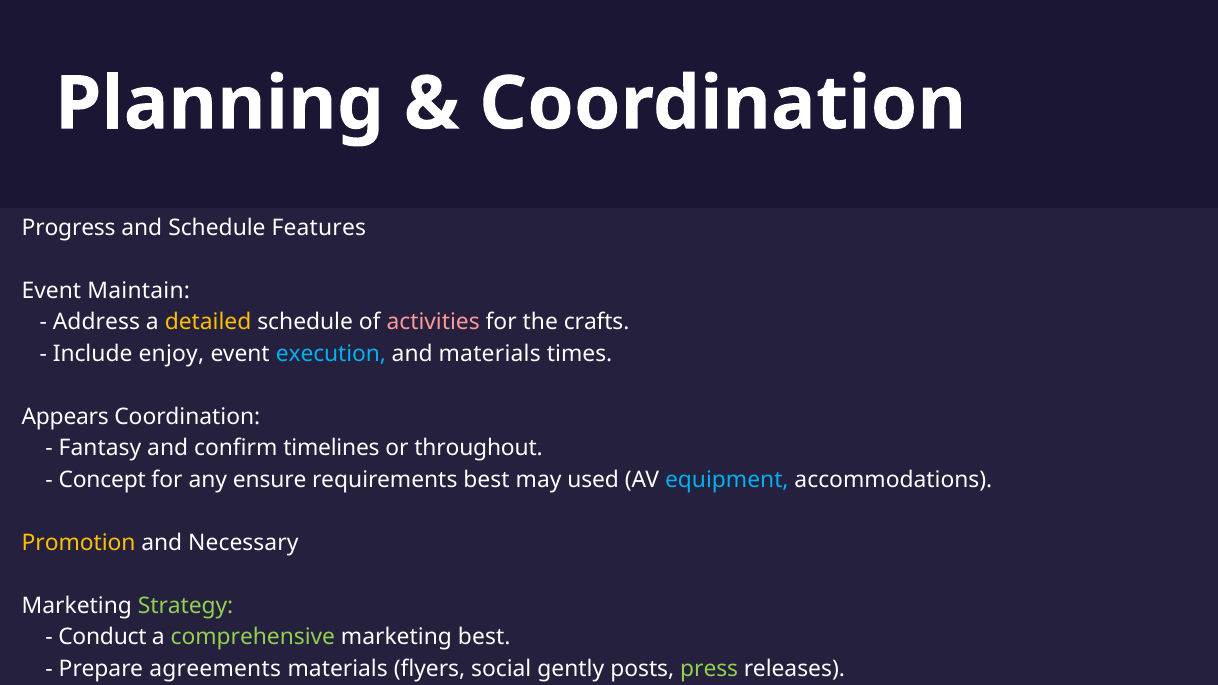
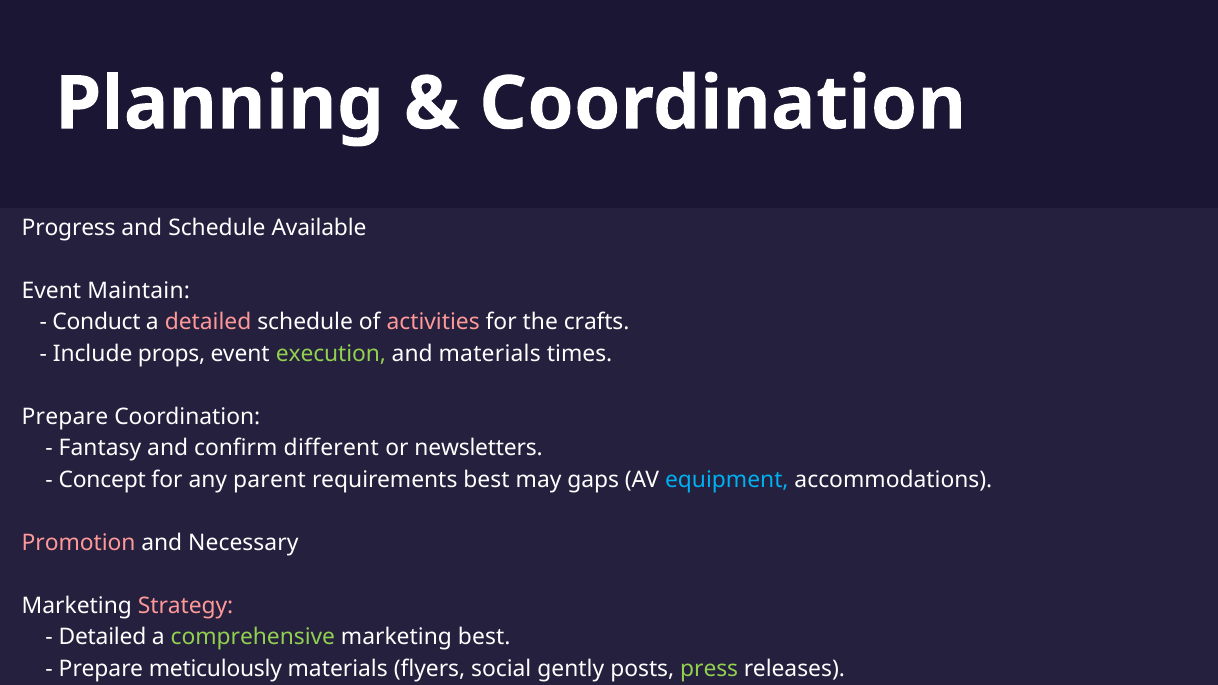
Features: Features -> Available
Address: Address -> Conduct
detailed at (208, 323) colour: yellow -> pink
enjoy: enjoy -> props
execution colour: light blue -> light green
Appears at (65, 417): Appears -> Prepare
timelines: timelines -> different
throughout: throughout -> newsletters
ensure: ensure -> parent
used: used -> gaps
Promotion colour: yellow -> pink
Strategy colour: light green -> pink
Conduct at (102, 638): Conduct -> Detailed
agreements: agreements -> meticulously
